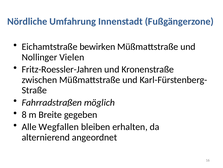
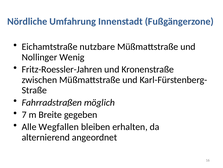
bewirken: bewirken -> nutzbare
Vielen: Vielen -> Wenig
8: 8 -> 7
